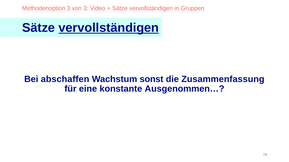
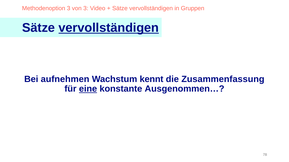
abschaffen: abschaffen -> aufnehmen
sonst: sonst -> kennt
eine underline: none -> present
